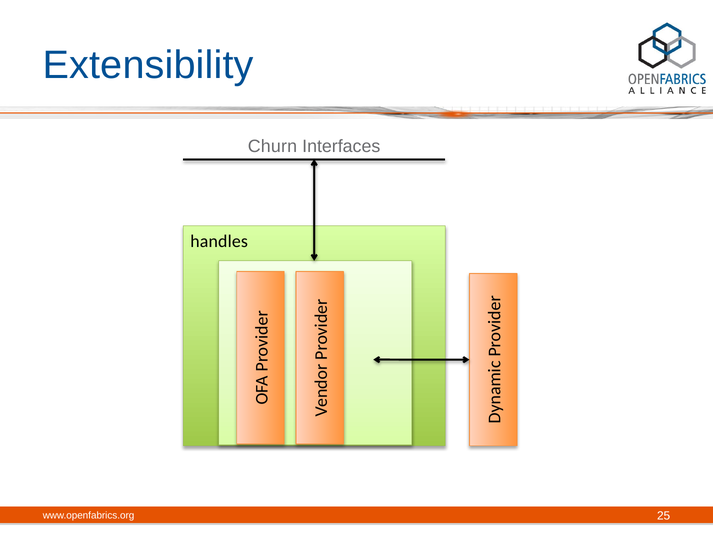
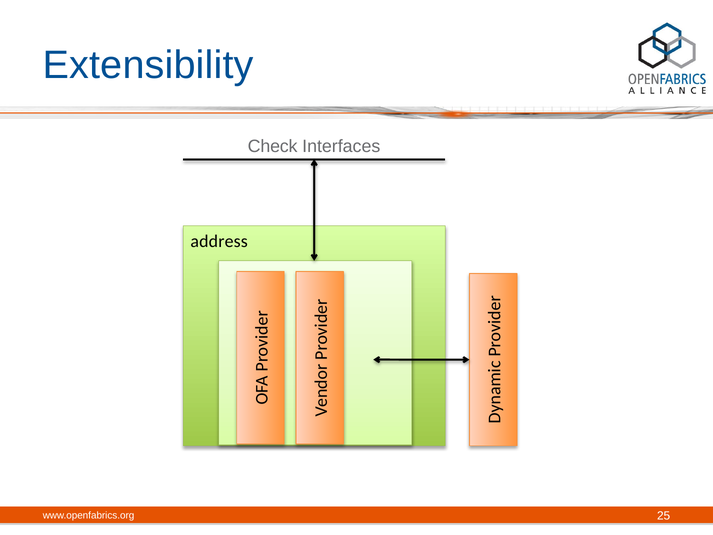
Churn: Churn -> Check
handles: handles -> address
